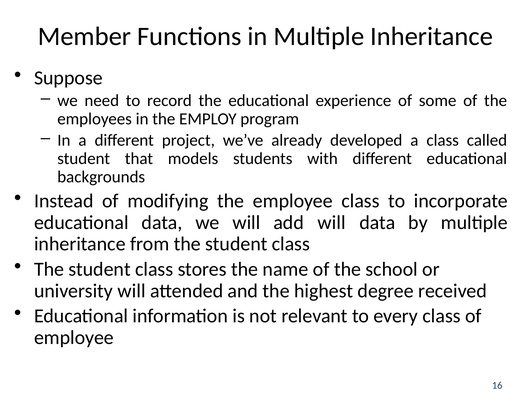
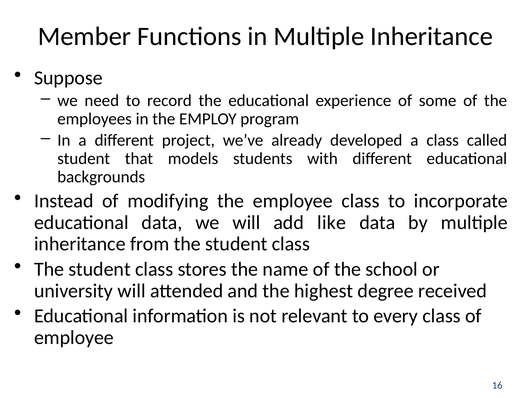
add will: will -> like
